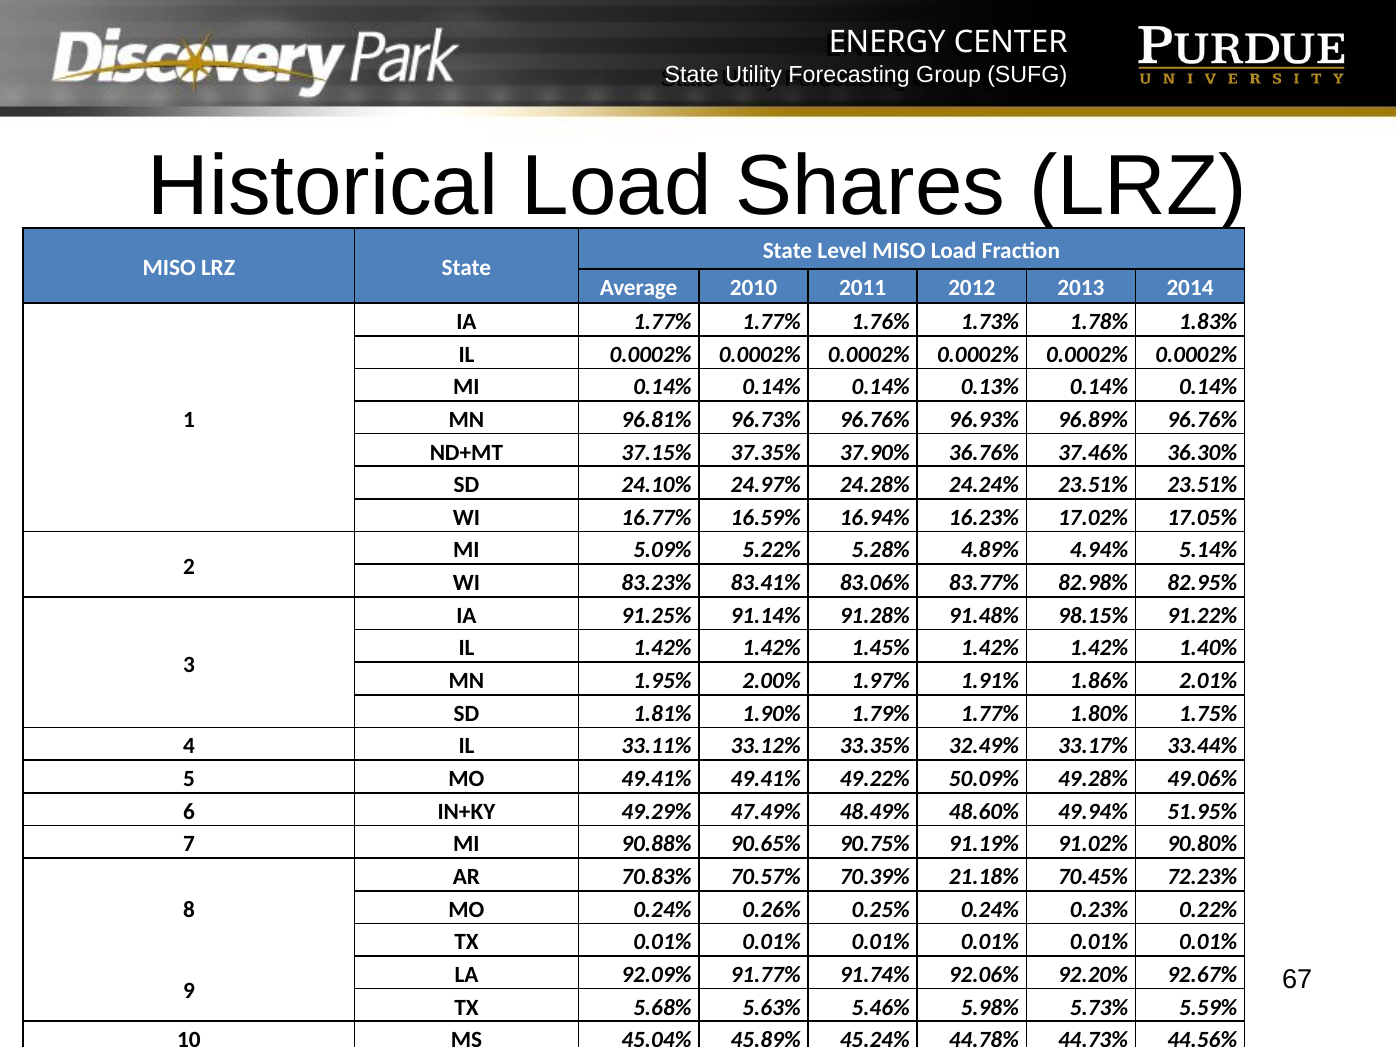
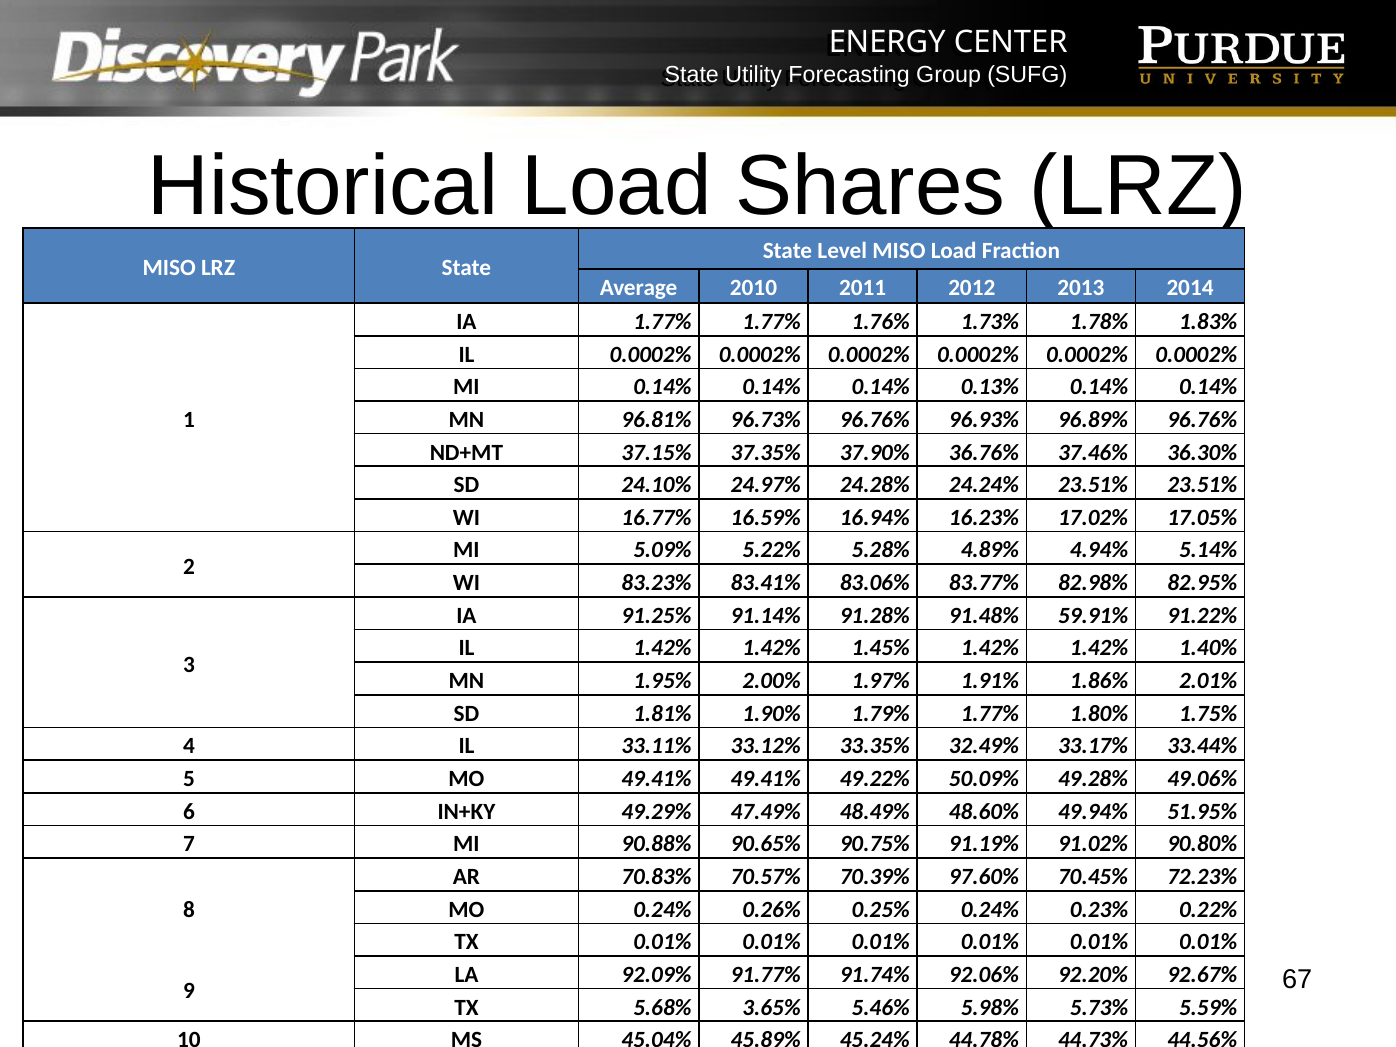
98.15%: 98.15% -> 59.91%
21.18%: 21.18% -> 97.60%
5.63%: 5.63% -> 3.65%
